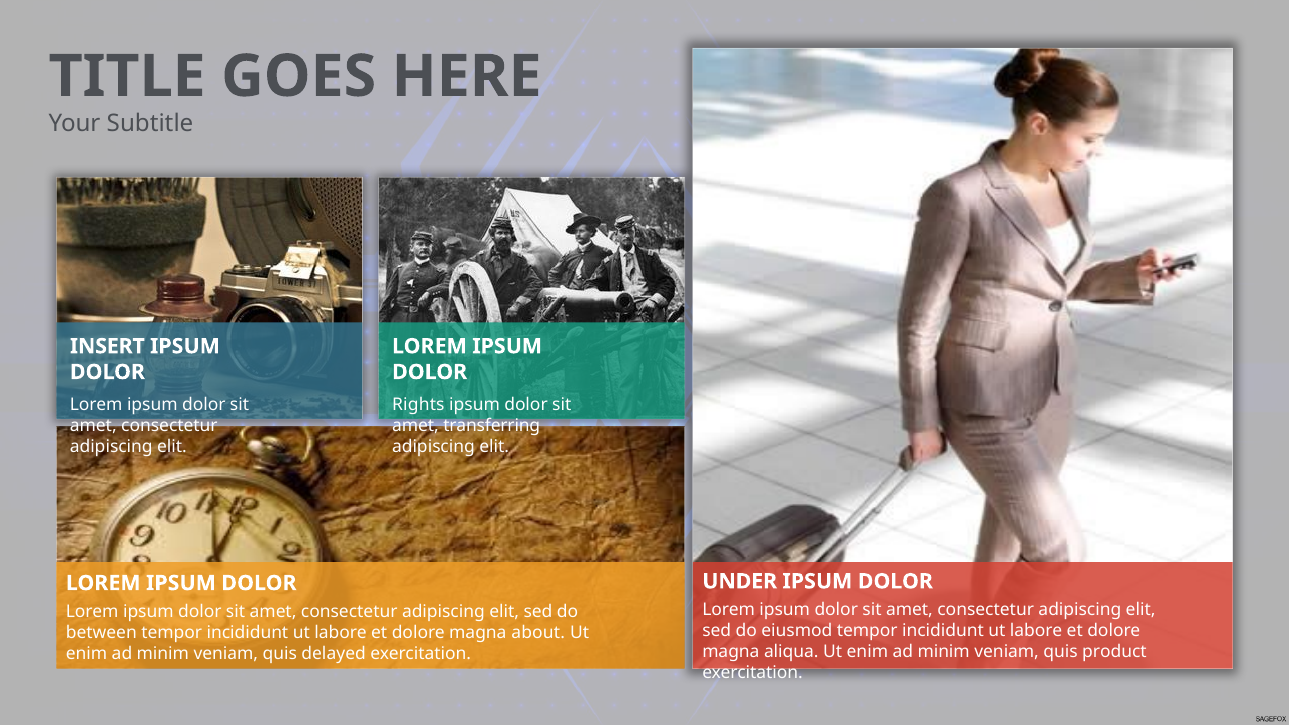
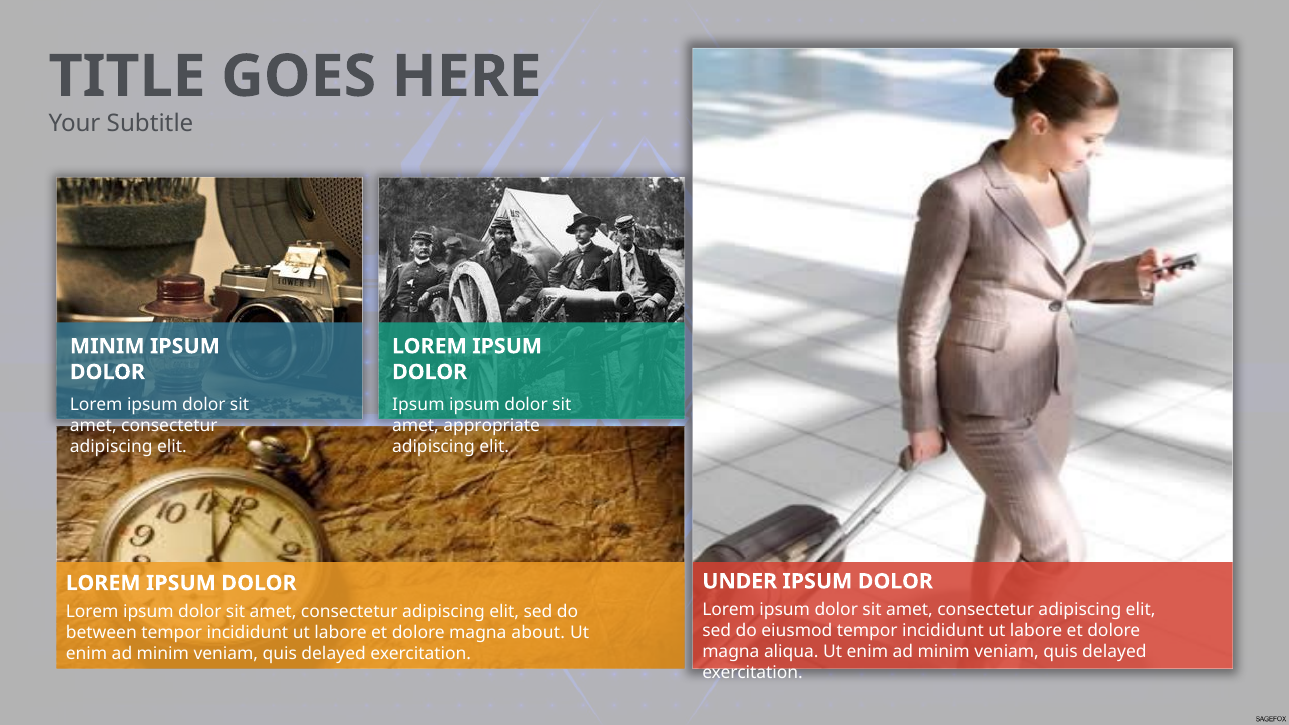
INSERT at (107, 346): INSERT -> MINIM
Rights at (418, 405): Rights -> Ipsum
transferring: transferring -> appropriate
product at (1114, 652): product -> delayed
